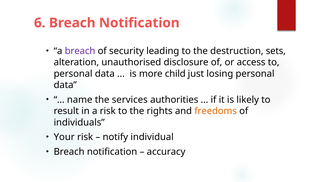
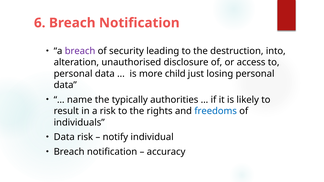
sets: sets -> into
services: services -> typically
freedoms colour: orange -> blue
Your at (64, 137): Your -> Data
